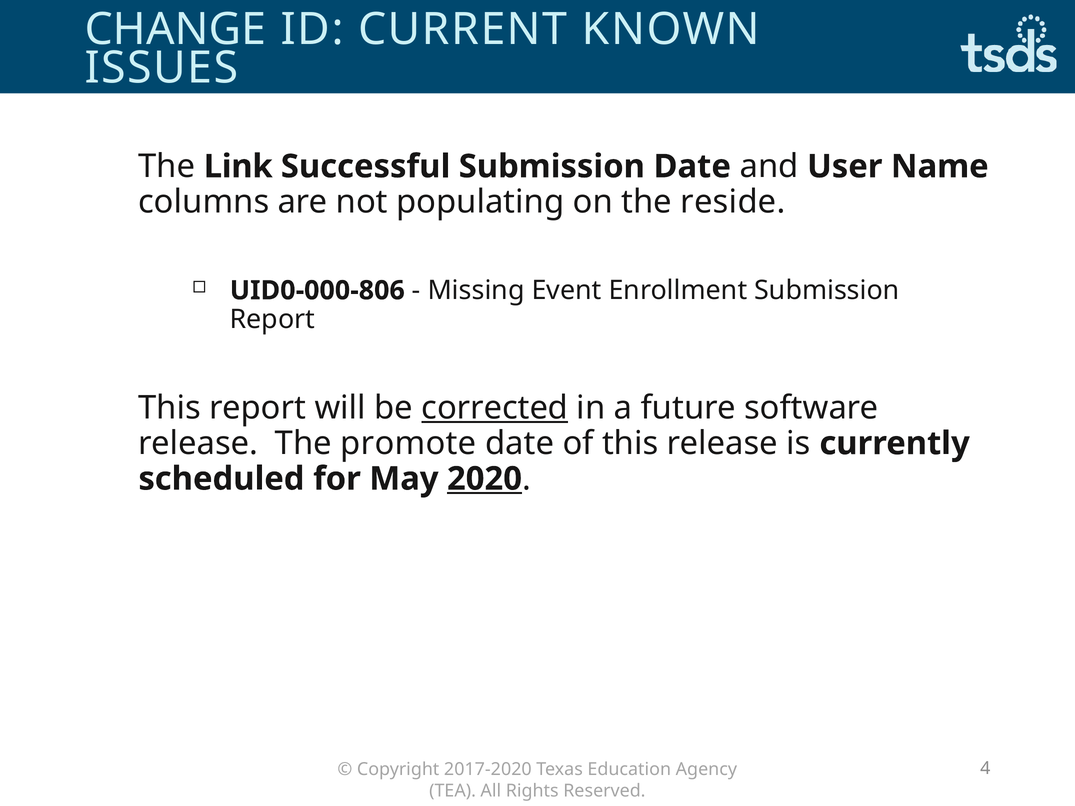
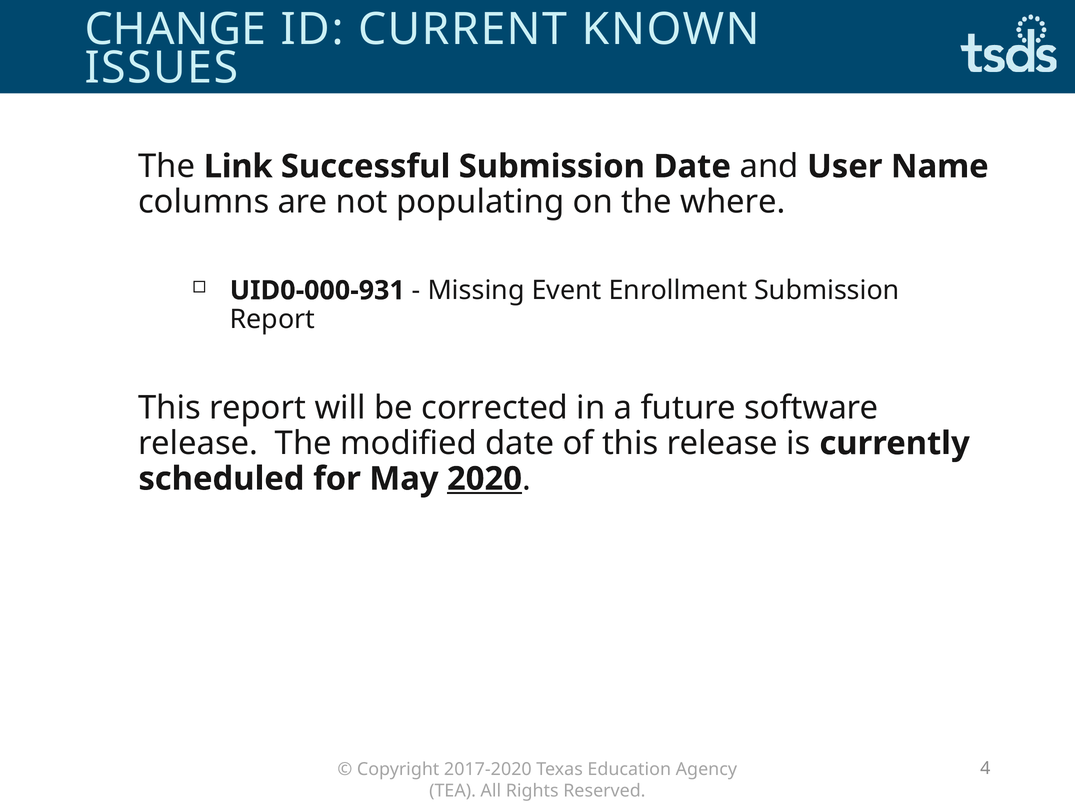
reside: reside -> where
UID0-000-806: UID0-000-806 -> UID0-000-931
corrected underline: present -> none
promote: promote -> modified
